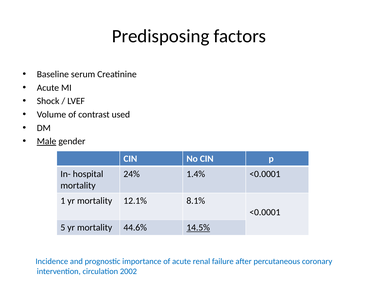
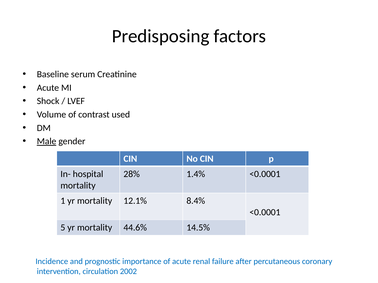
24%: 24% -> 28%
8.1%: 8.1% -> 8.4%
14.5% underline: present -> none
